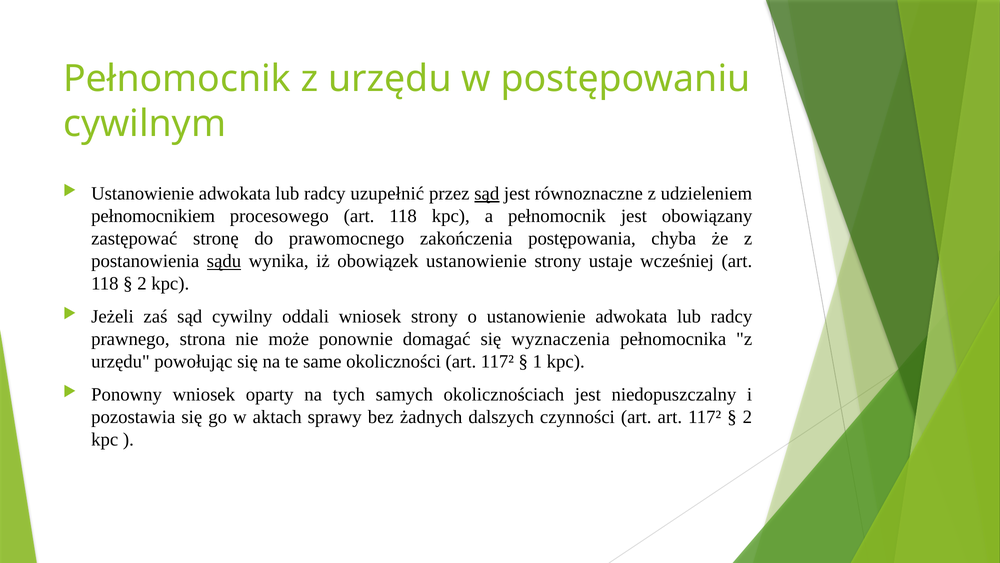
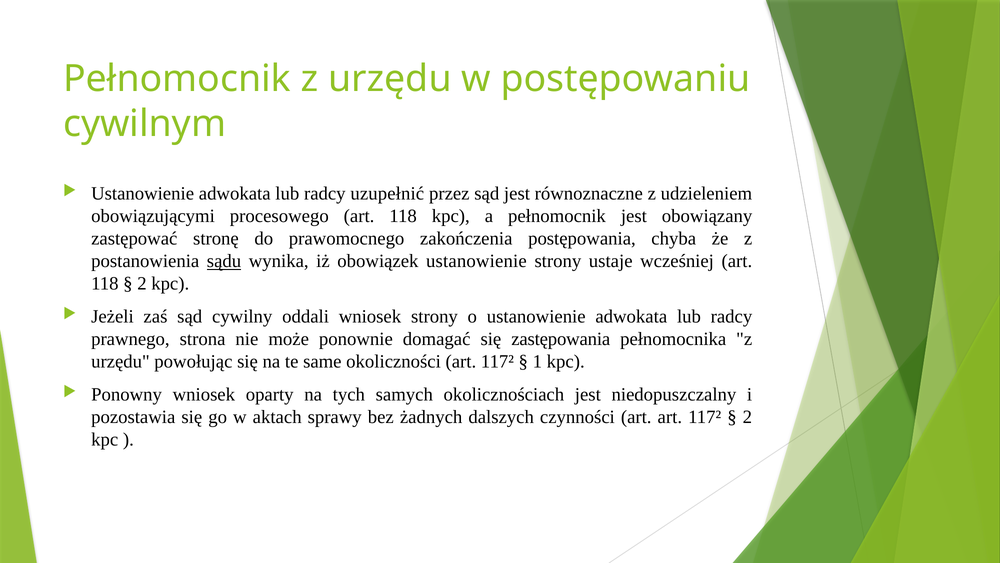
sąd at (487, 194) underline: present -> none
pełnomocnikiem: pełnomocnikiem -> obowiązującymi
wyznaczenia: wyznaczenia -> zastępowania
